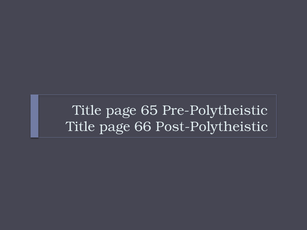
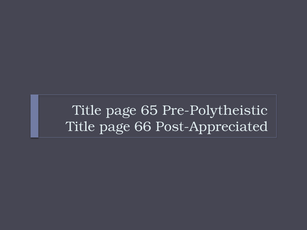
Post-Polytheistic: Post-Polytheistic -> Post-Appreciated
